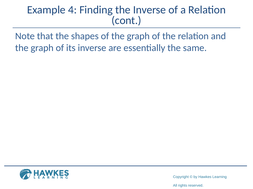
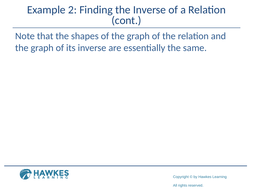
4: 4 -> 2
